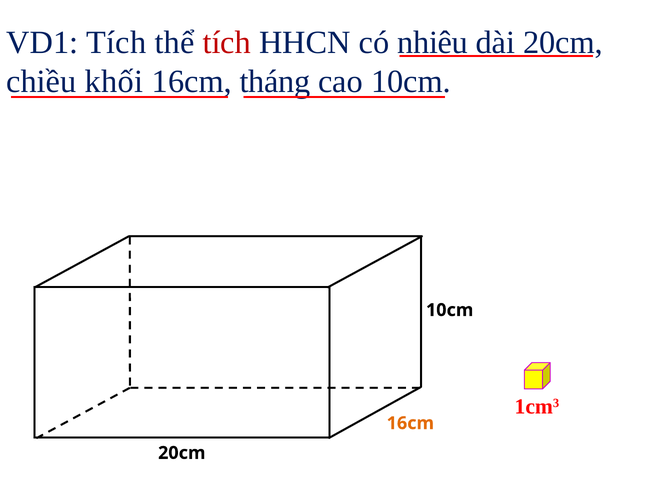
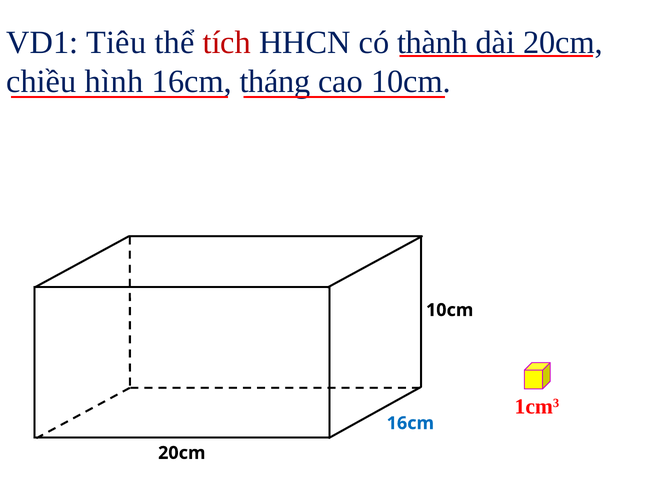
VD1 Tích: Tích -> Tiêu
nhiêu: nhiêu -> thành
khối: khối -> hình
16cm at (410, 423) colour: orange -> blue
